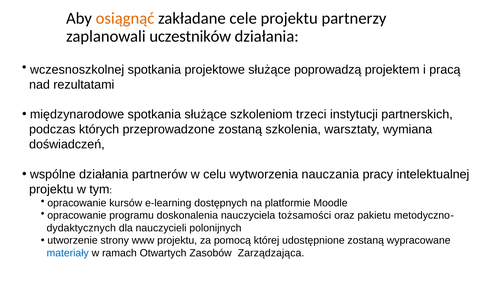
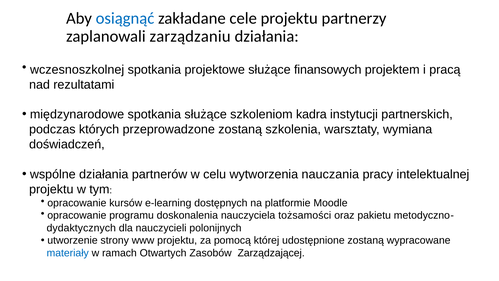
osiągnąć colour: orange -> blue
uczestników: uczestników -> zarządzaniu
poprowadzą: poprowadzą -> finansowych
trzeci: trzeci -> kadra
Zarządzająca: Zarządzająca -> Zarządzającej
